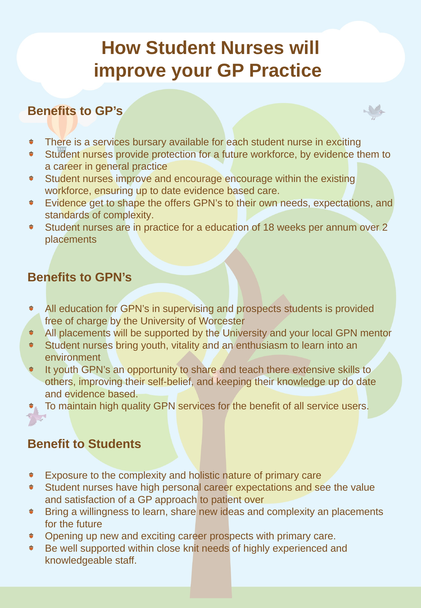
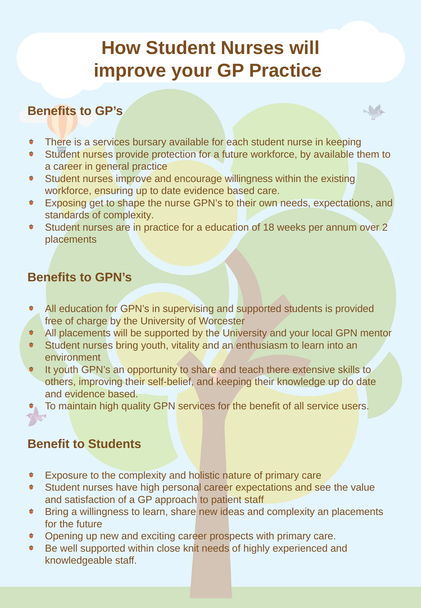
in exciting: exciting -> keeping
by evidence: evidence -> available
encourage encourage: encourage -> willingness
Evidence at (66, 203): Evidence -> Exposing
the offers: offers -> nurse
and prospects: prospects -> supported
patient over: over -> staff
